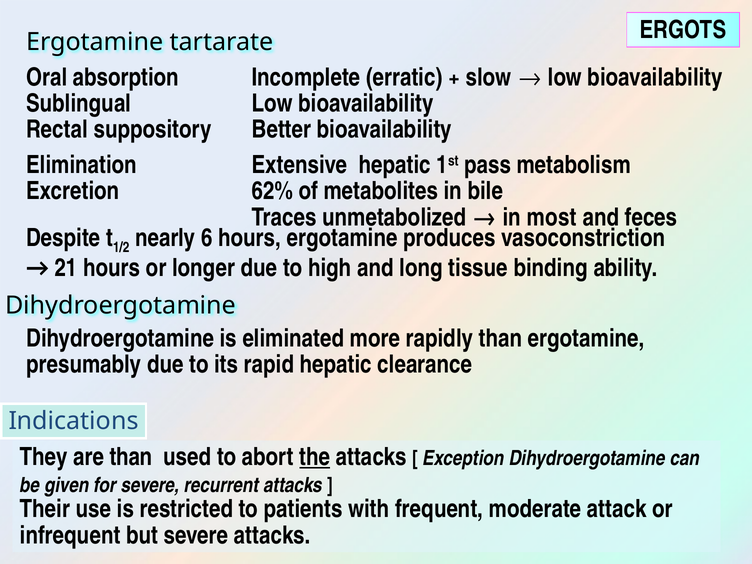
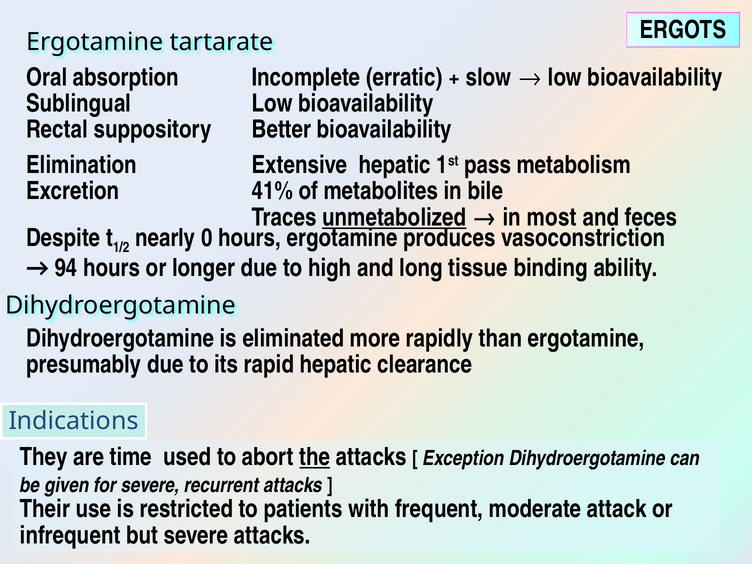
62%: 62% -> 41%
unmetabolized underline: none -> present
6: 6 -> 0
21: 21 -> 94
are than: than -> time
